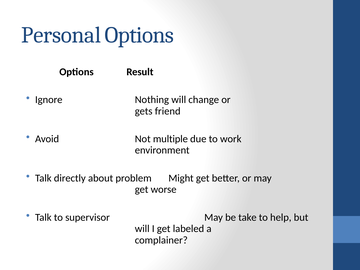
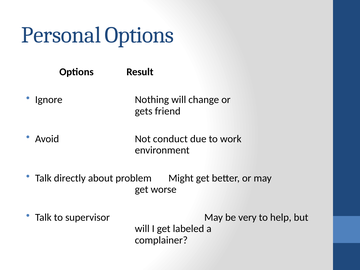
multiple: multiple -> conduct
take: take -> very
